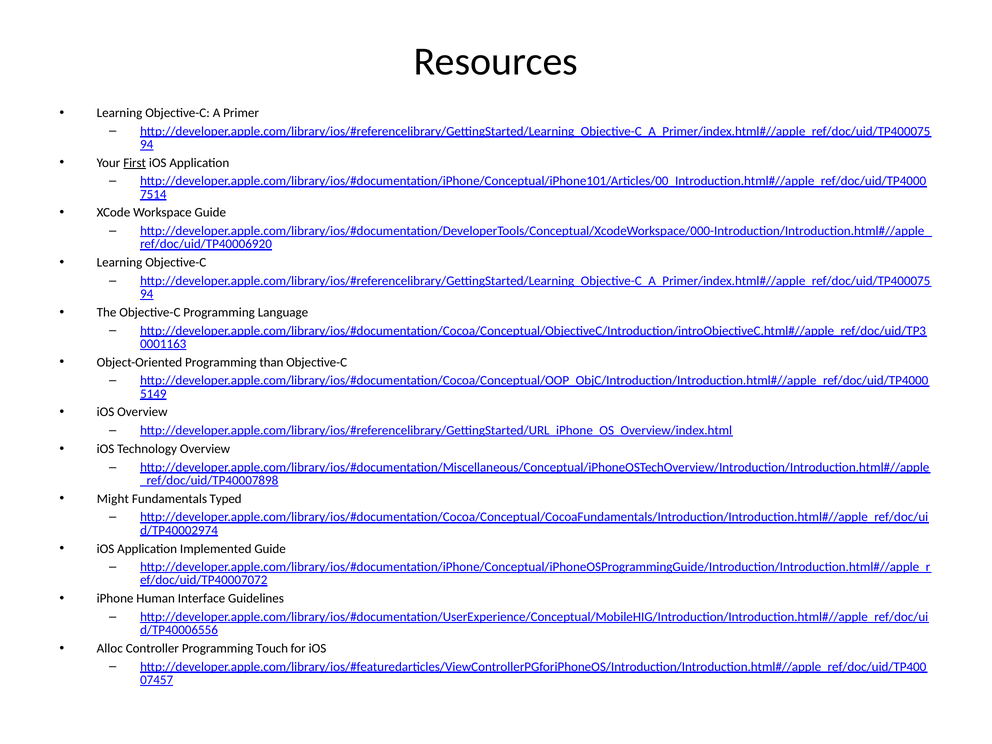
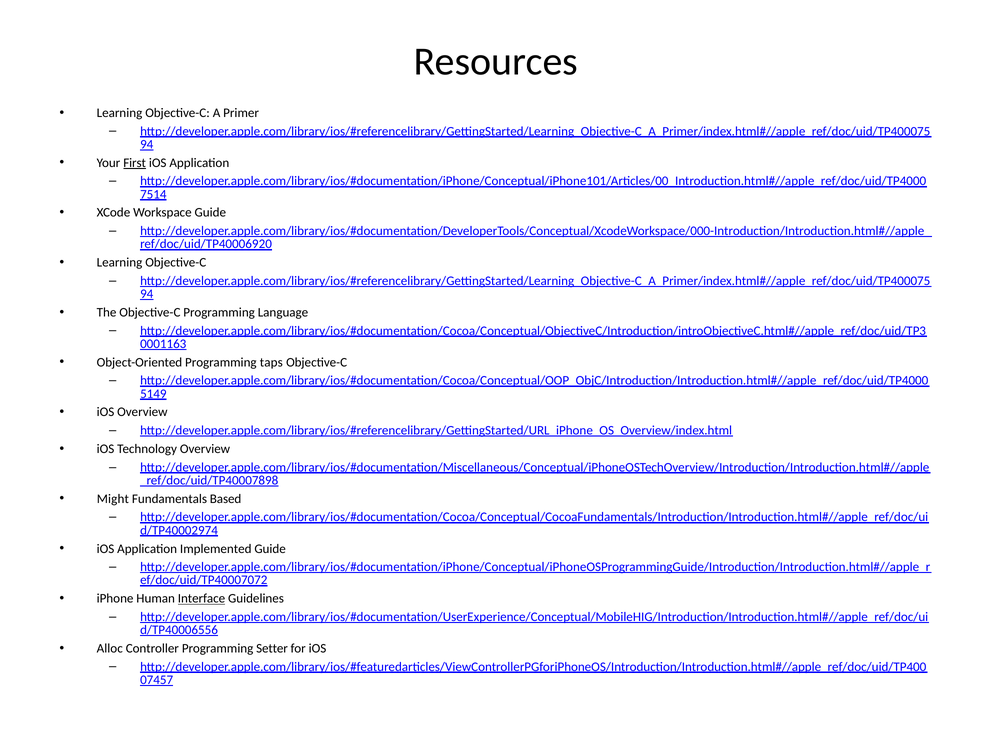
than: than -> taps
Typed: Typed -> Based
Interface underline: none -> present
Touch: Touch -> Setter
